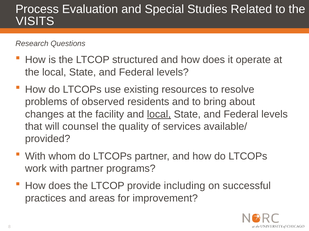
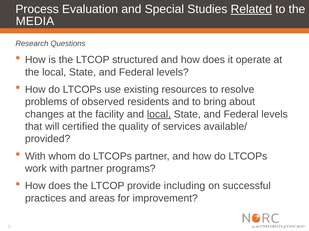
Related underline: none -> present
VISITS: VISITS -> MEDIA
counsel: counsel -> certified
